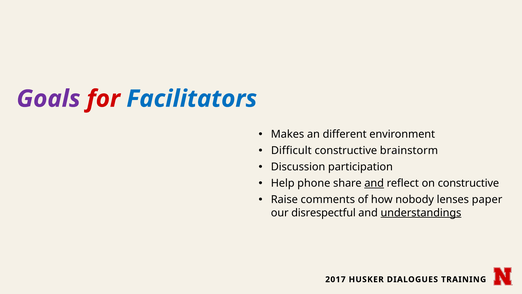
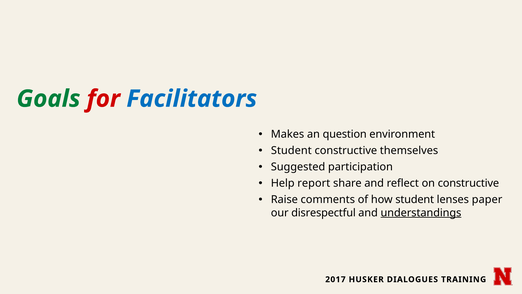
Goals colour: purple -> green
different: different -> question
Difficult at (291, 151): Difficult -> Student
brainstorm: brainstorm -> themselves
Discussion: Discussion -> Suggested
phone: phone -> report
and at (374, 183) underline: present -> none
how nobody: nobody -> student
